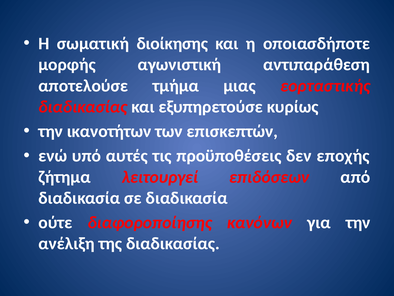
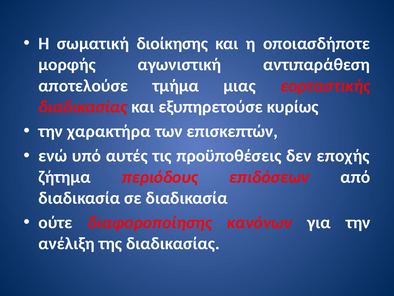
ικανοτήτων: ικανοτήτων -> χαρακτήρα
λειτουργεί: λειτουργεί -> περιόδους
